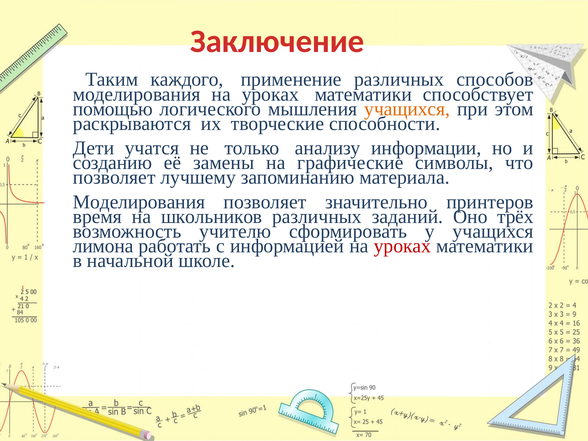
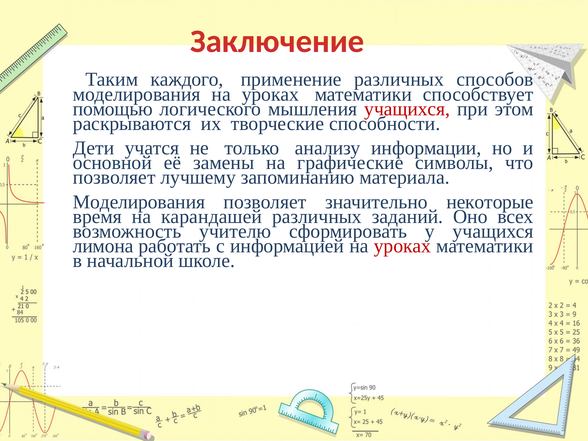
учащихся at (407, 109) colour: orange -> red
созданию: созданию -> основной
принтеров: принтеров -> некоторые
школьников: школьников -> карандашей
трёх: трёх -> всех
